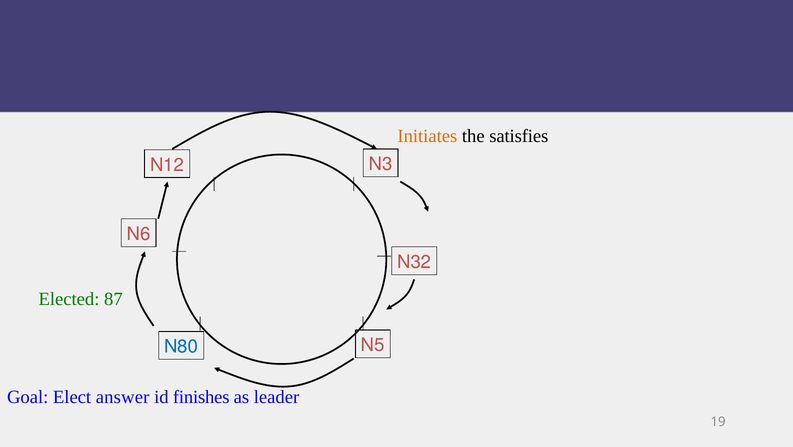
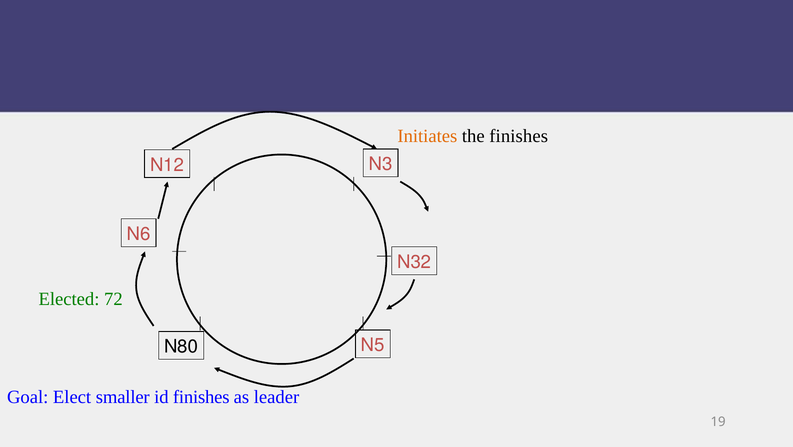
the satisfies: satisfies -> finishes
87: 87 -> 72
N80 colour: blue -> black
answer: answer -> smaller
